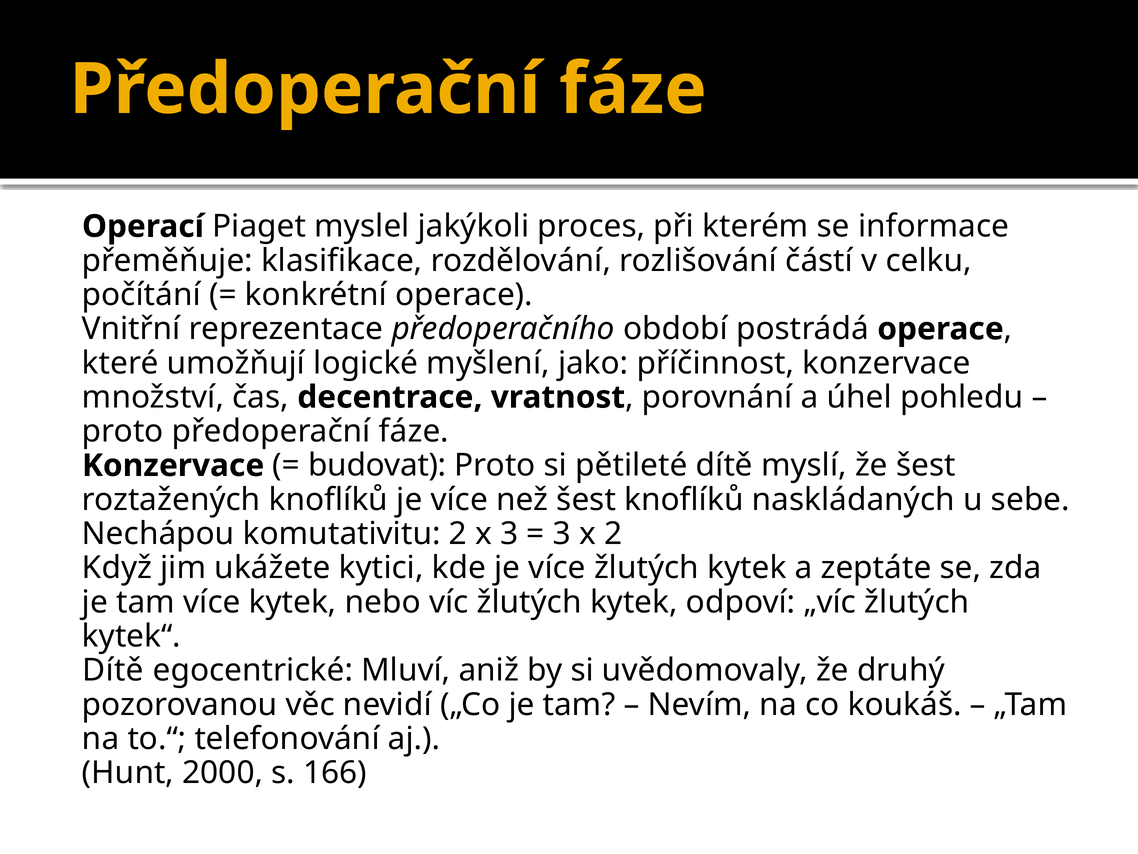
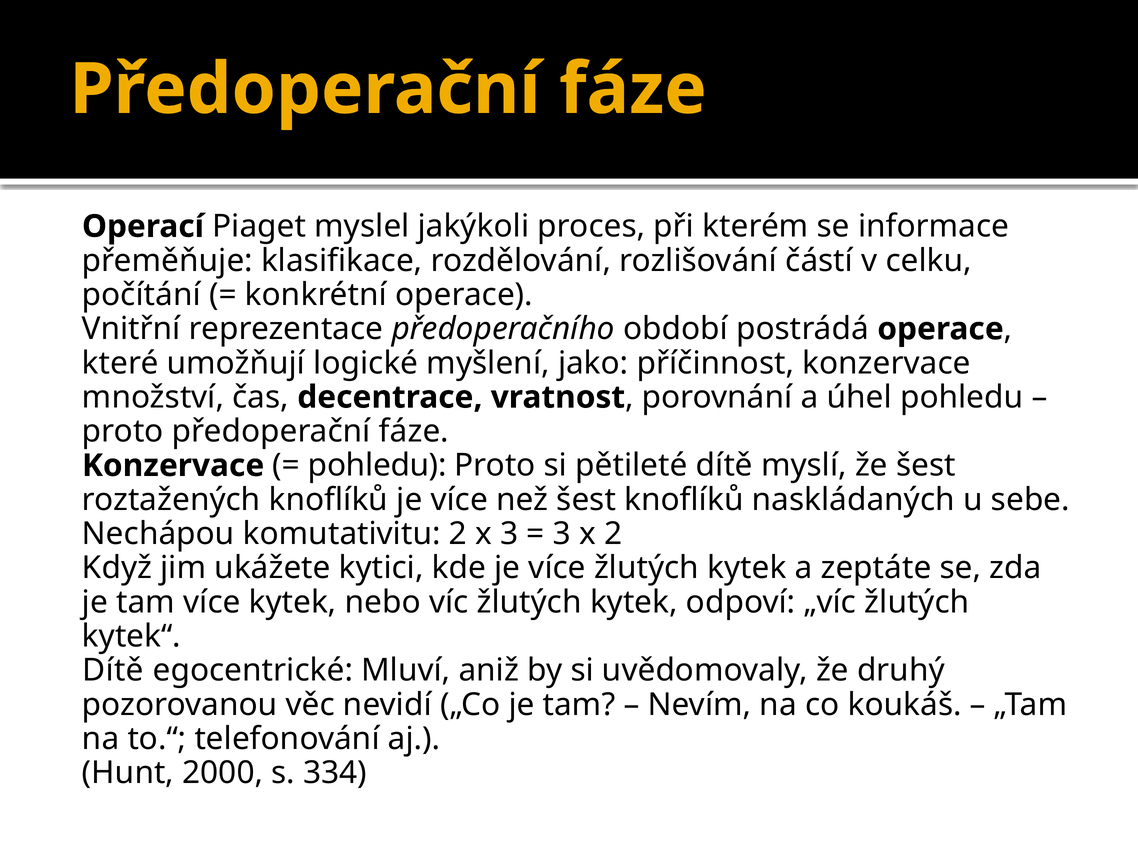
budovat at (377, 465): budovat -> pohledu
166: 166 -> 334
